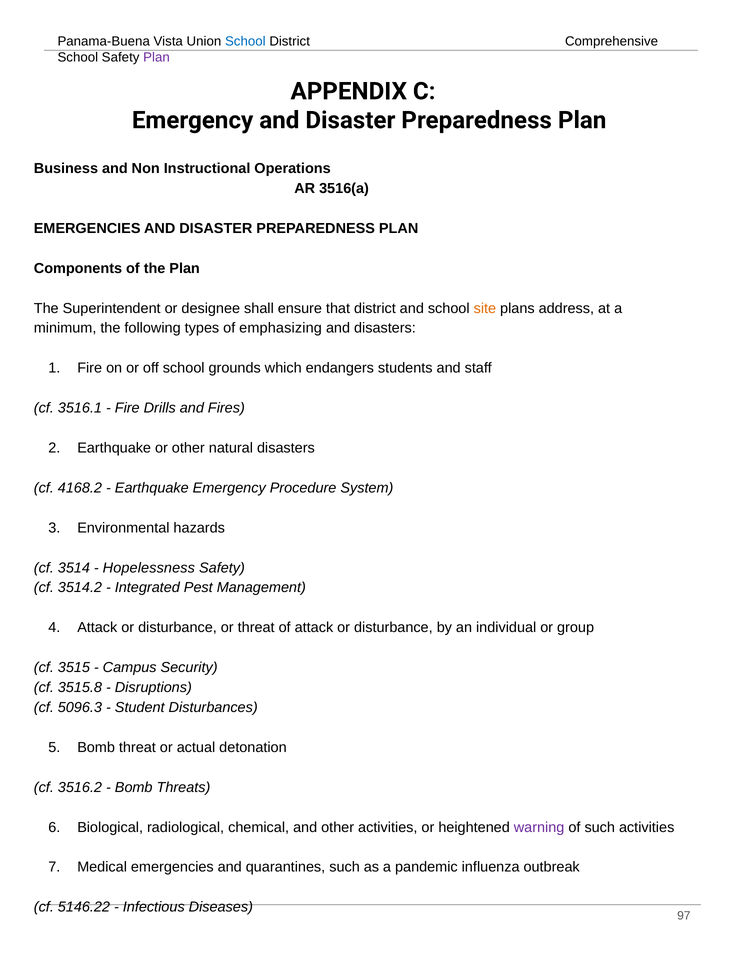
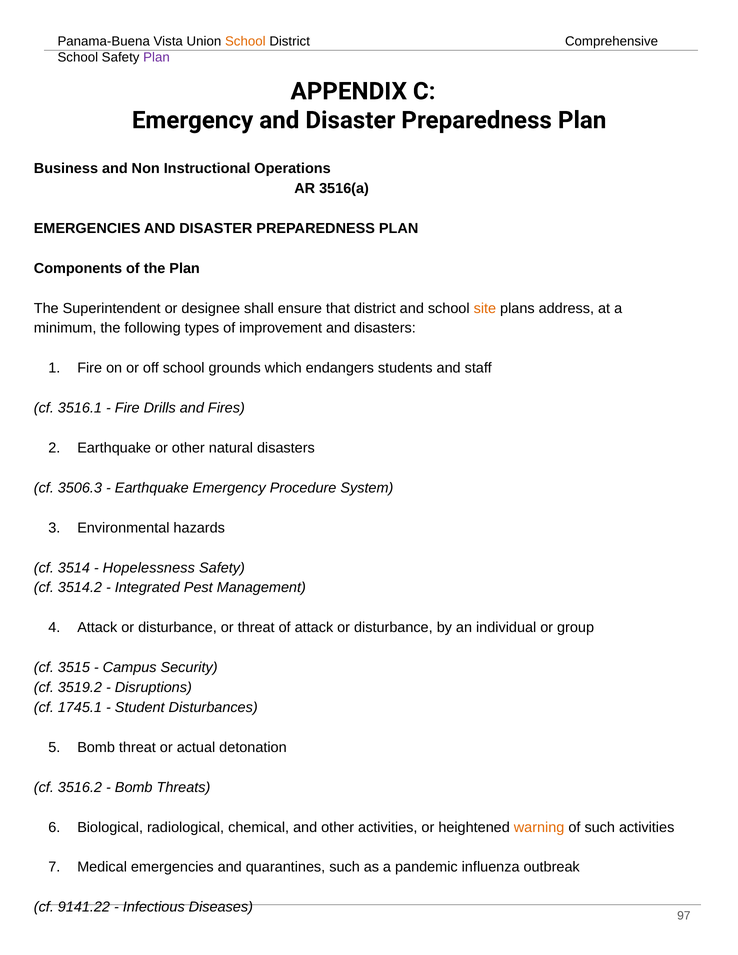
School at (245, 41) colour: blue -> orange
emphasizing: emphasizing -> improvement
4168.2: 4168.2 -> 3506.3
3515.8: 3515.8 -> 3519.2
5096.3: 5096.3 -> 1745.1
warning colour: purple -> orange
5146.22: 5146.22 -> 9141.22
